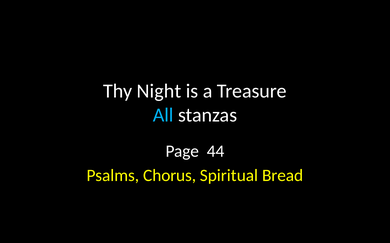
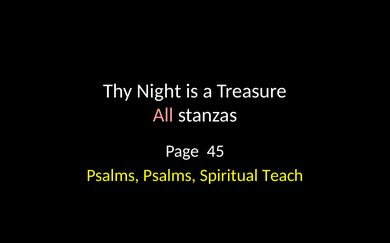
All colour: light blue -> pink
44: 44 -> 45
Psalms Chorus: Chorus -> Psalms
Bread: Bread -> Teach
